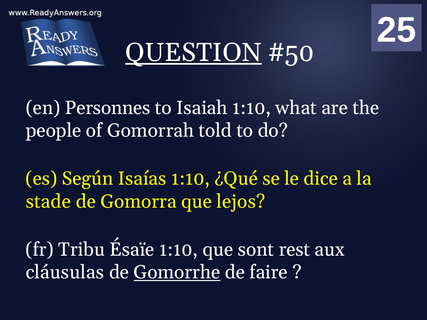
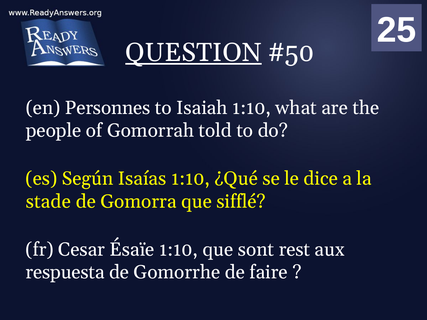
lejos: lejos -> sifflé
Tribu: Tribu -> Cesar
cláusulas: cláusulas -> respuesta
Gomorrhe underline: present -> none
